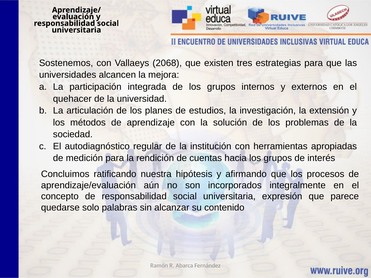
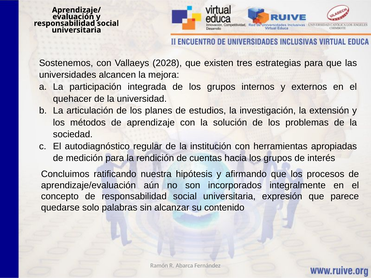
2068: 2068 -> 2028
